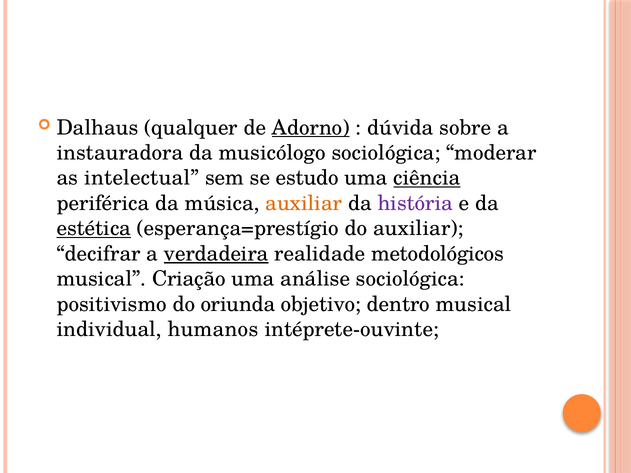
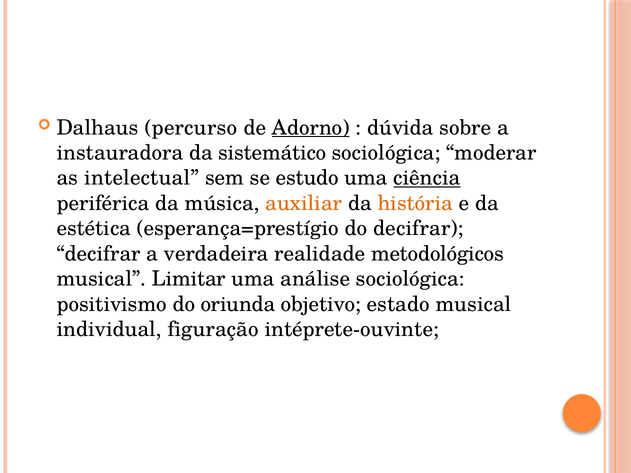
qualquer: qualquer -> percurso
musicólogo: musicólogo -> sistemático
história colour: purple -> orange
estética underline: present -> none
do auxiliar: auxiliar -> decifrar
verdadeira underline: present -> none
Criação: Criação -> Limitar
dentro: dentro -> estado
humanos: humanos -> figuração
